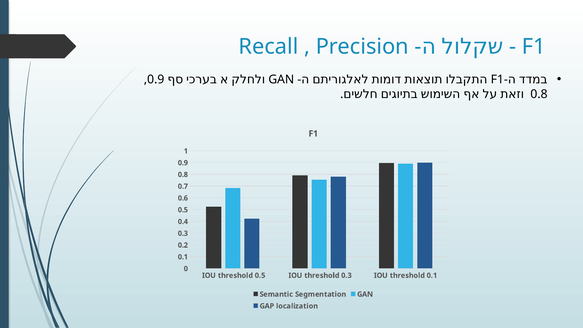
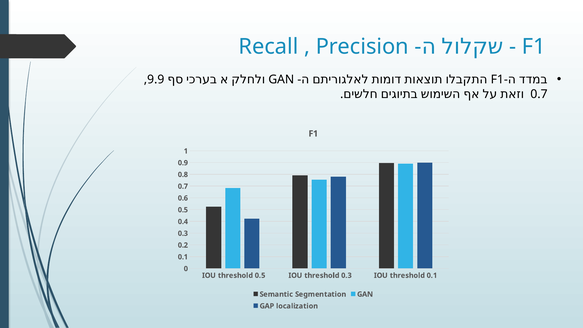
0.9 at (156, 80): 0.9 -> 9.9
0.8 at (539, 94): 0.8 -> 0.7
